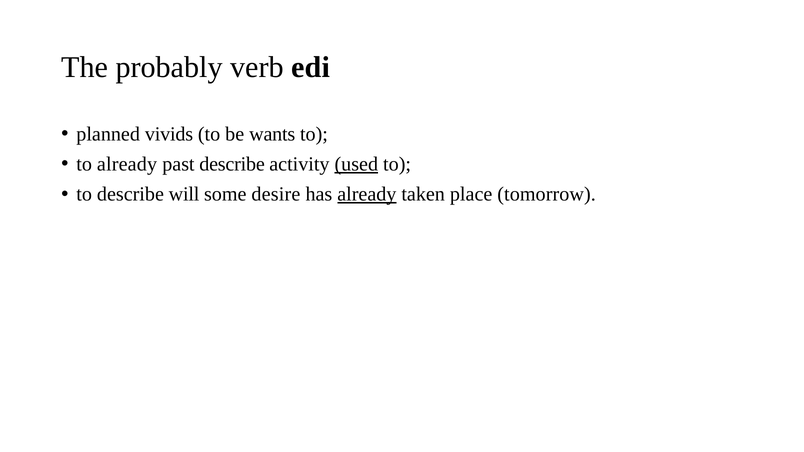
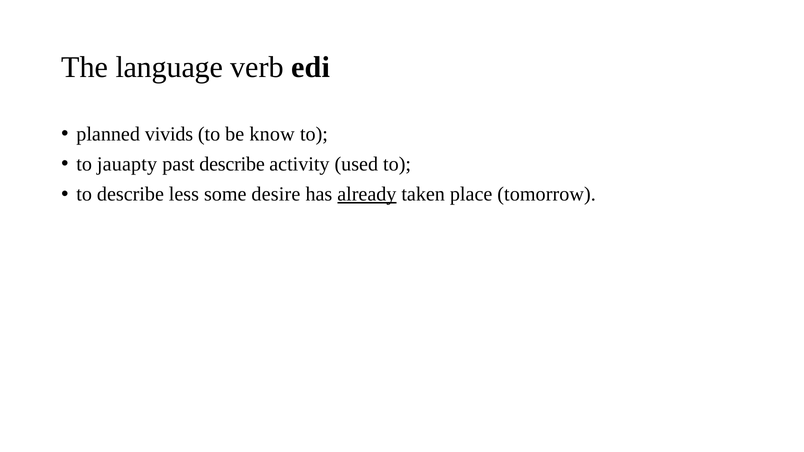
probably: probably -> language
wants: wants -> know
to already: already -> jauapty
used underline: present -> none
will: will -> less
